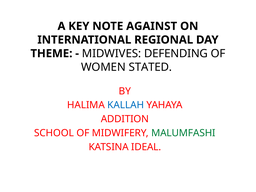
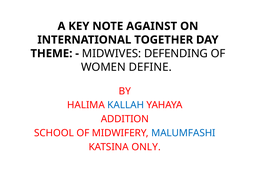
REGIONAL: REGIONAL -> TOGETHER
STATED: STATED -> DEFINE
MALUMFASHI colour: green -> blue
IDEAL: IDEAL -> ONLY
